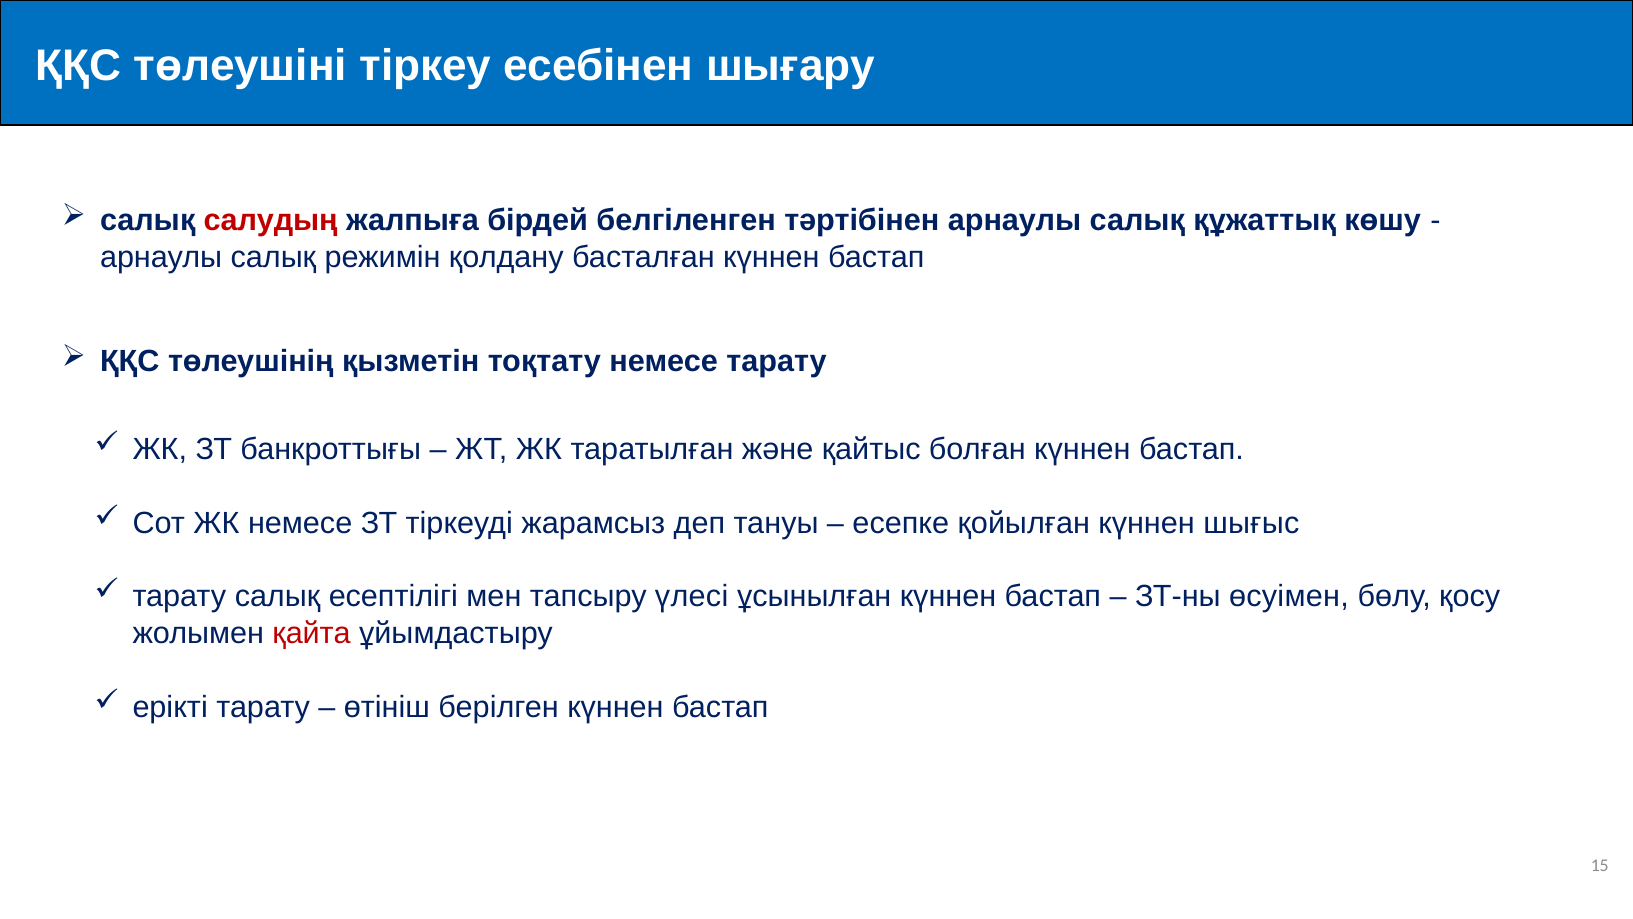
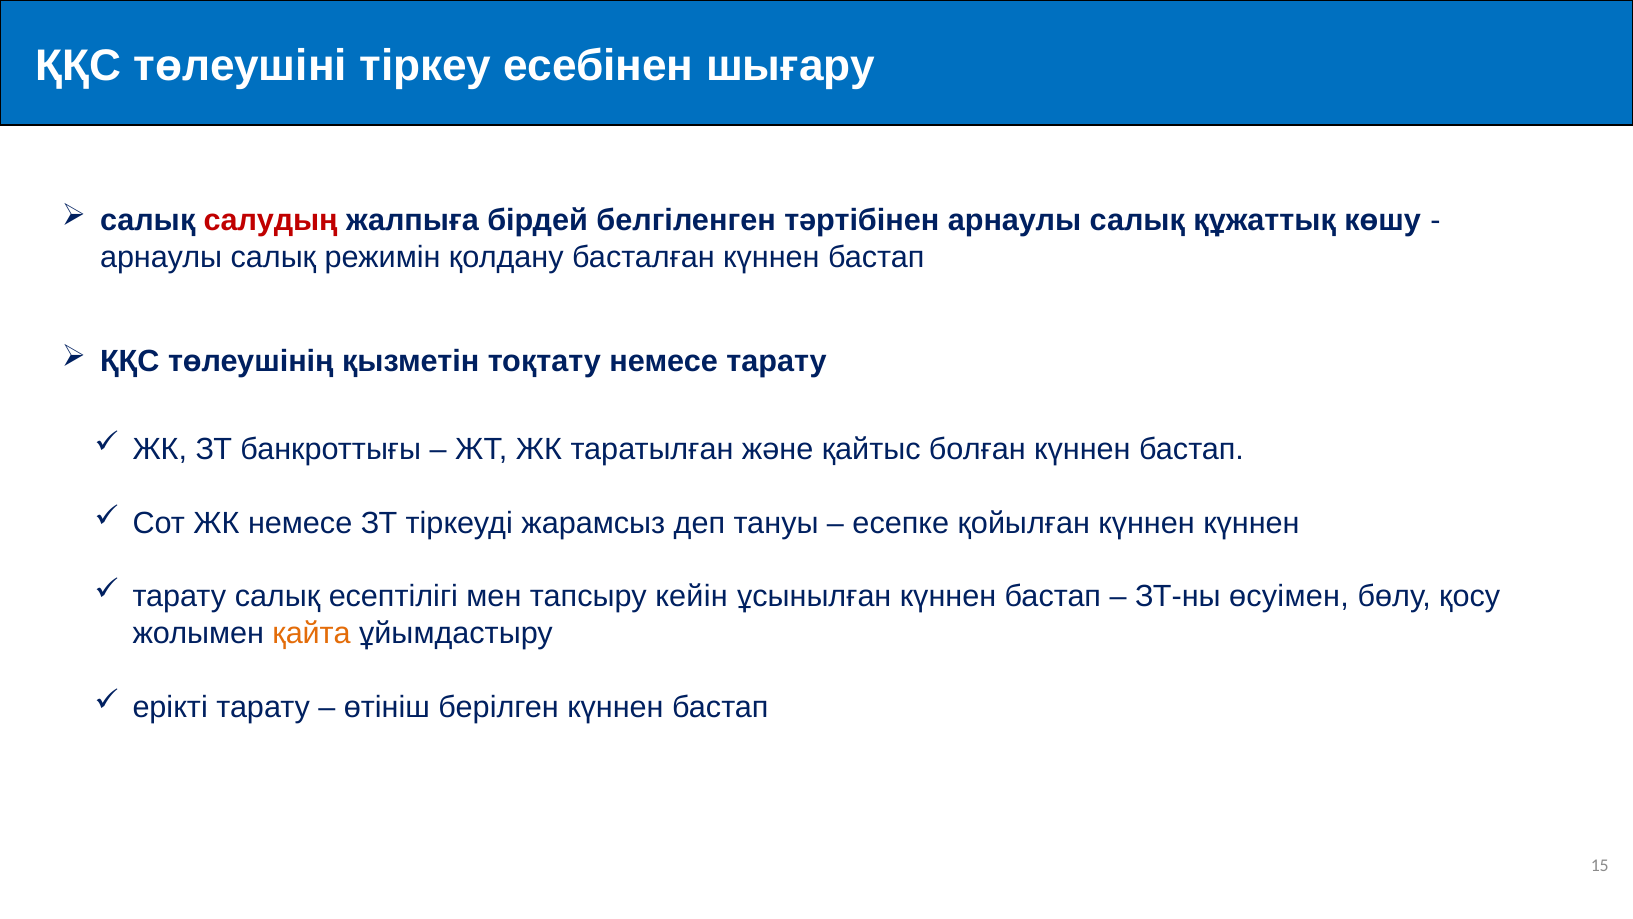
күннен шығыс: шығыс -> күннен
үлесі: үлесі -> кейін
қайта colour: red -> orange
